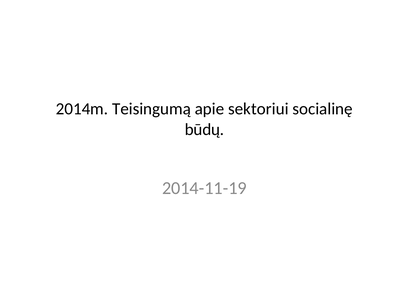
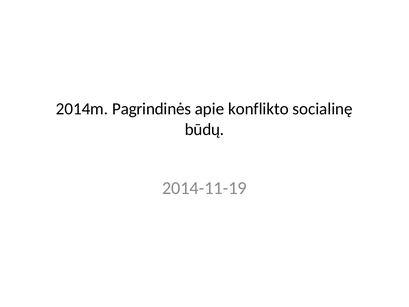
Teisingumą: Teisingumą -> Pagrindinės
sektoriui: sektoriui -> konflikto
